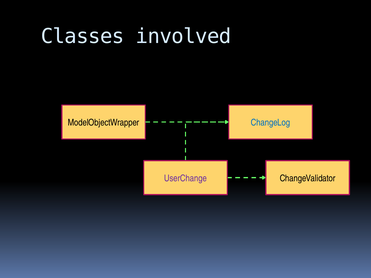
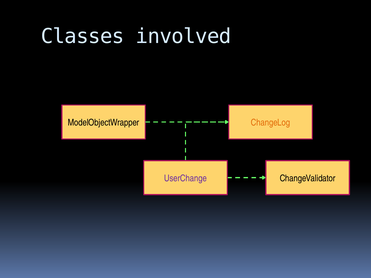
ChangeLog colour: blue -> orange
